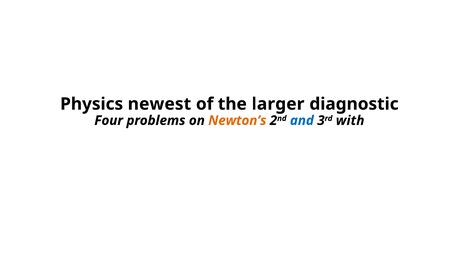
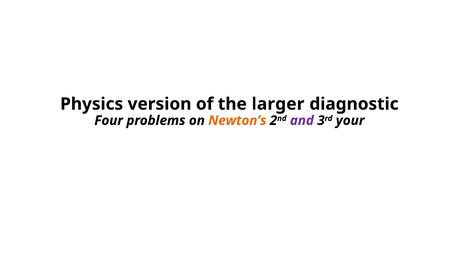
newest: newest -> version
and colour: blue -> purple
with: with -> your
